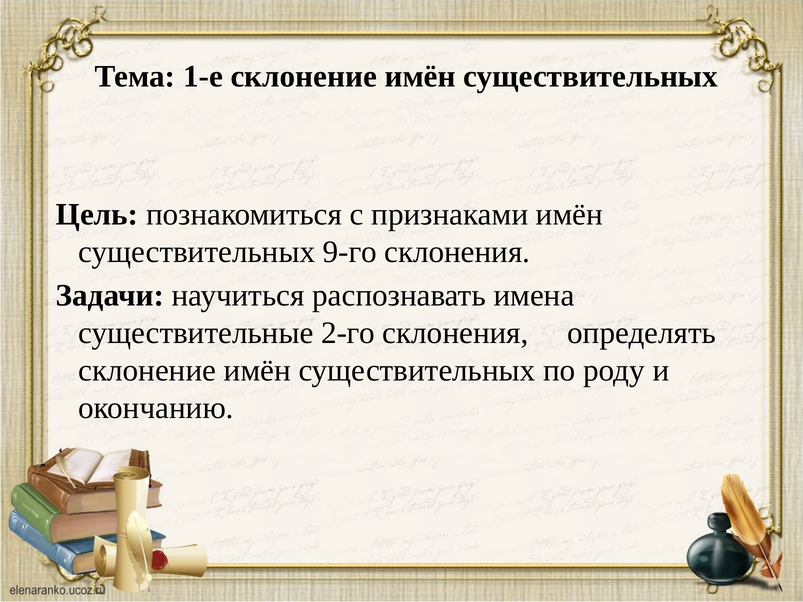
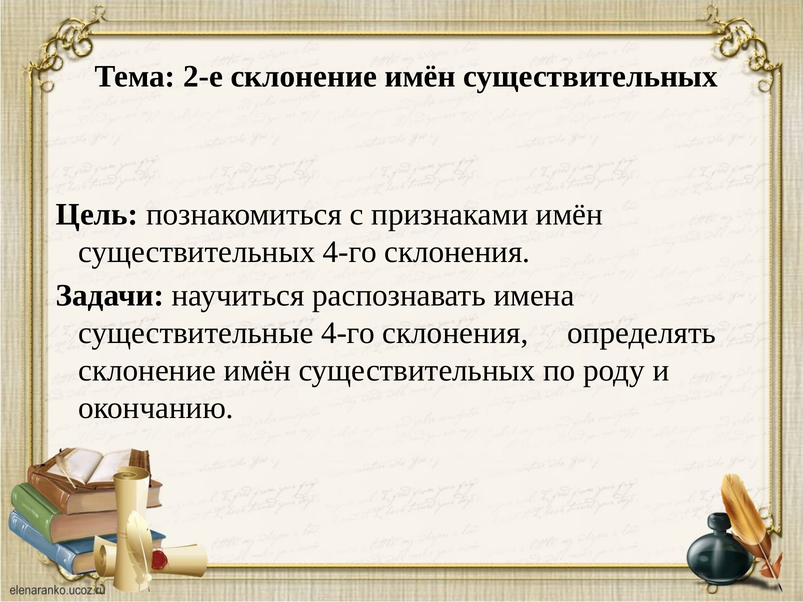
1-е: 1-е -> 2-е
существительных 9-го: 9-го -> 4-го
существительные 2-го: 2-го -> 4-го
